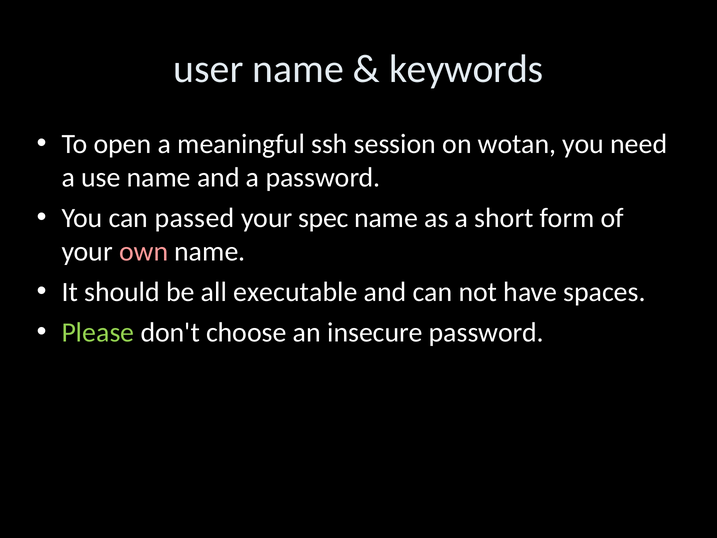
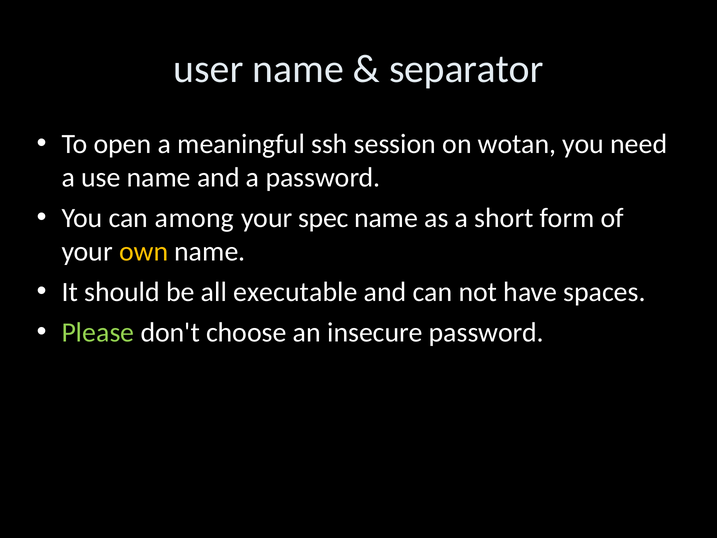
keywords: keywords -> separator
passed: passed -> among
own colour: pink -> yellow
